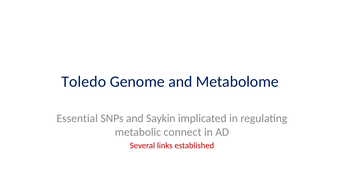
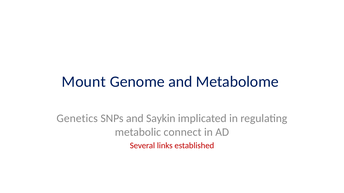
Toledo: Toledo -> Mount
Essential: Essential -> Genetics
